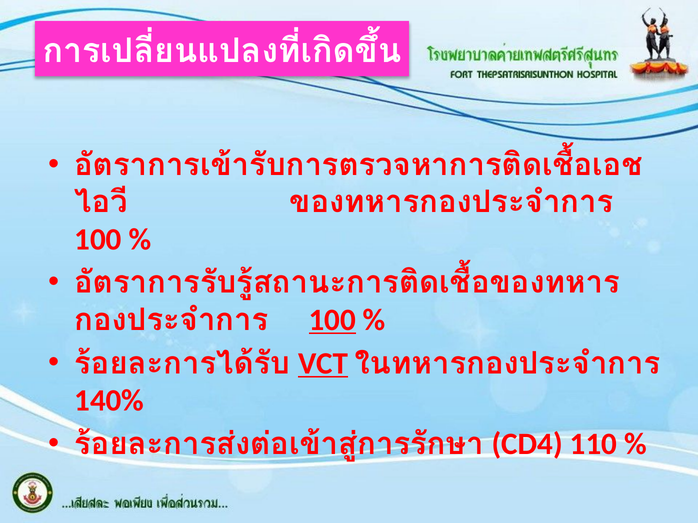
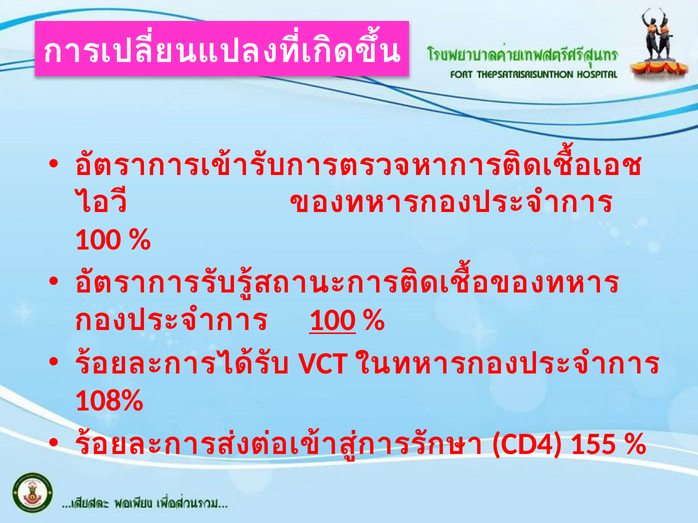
VCT underline: present -> none
140%: 140% -> 108%
110: 110 -> 155
